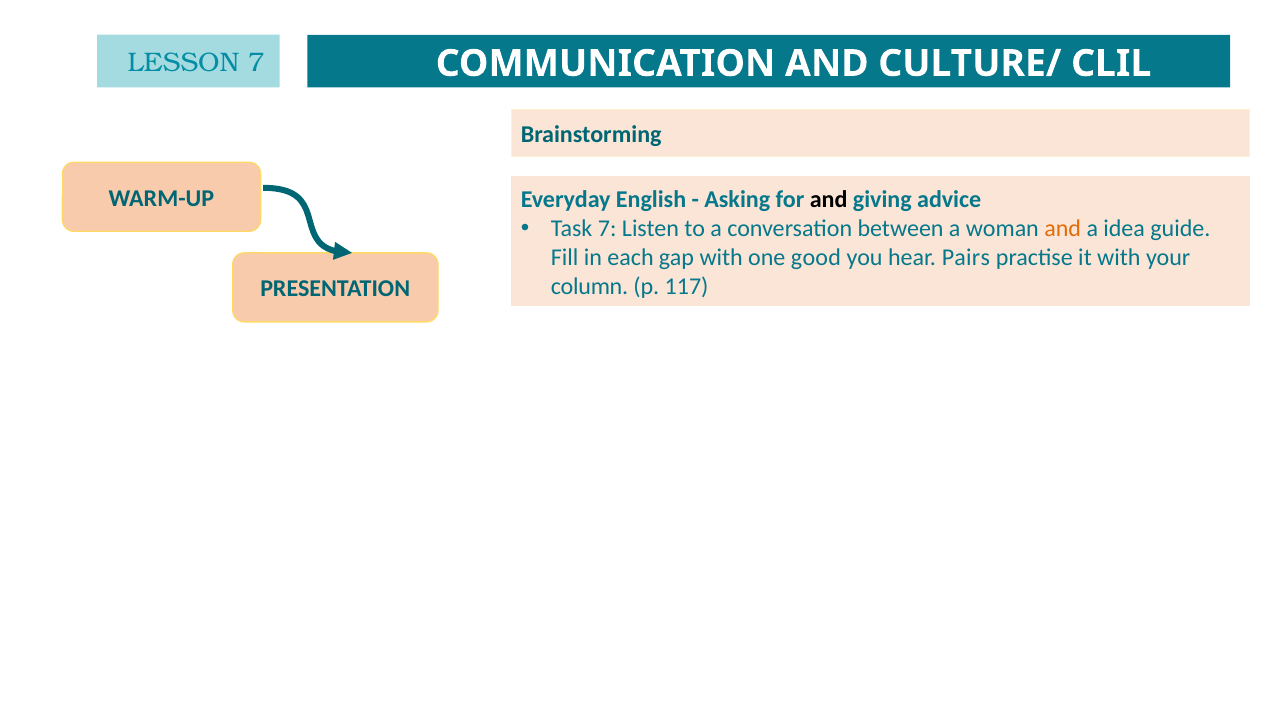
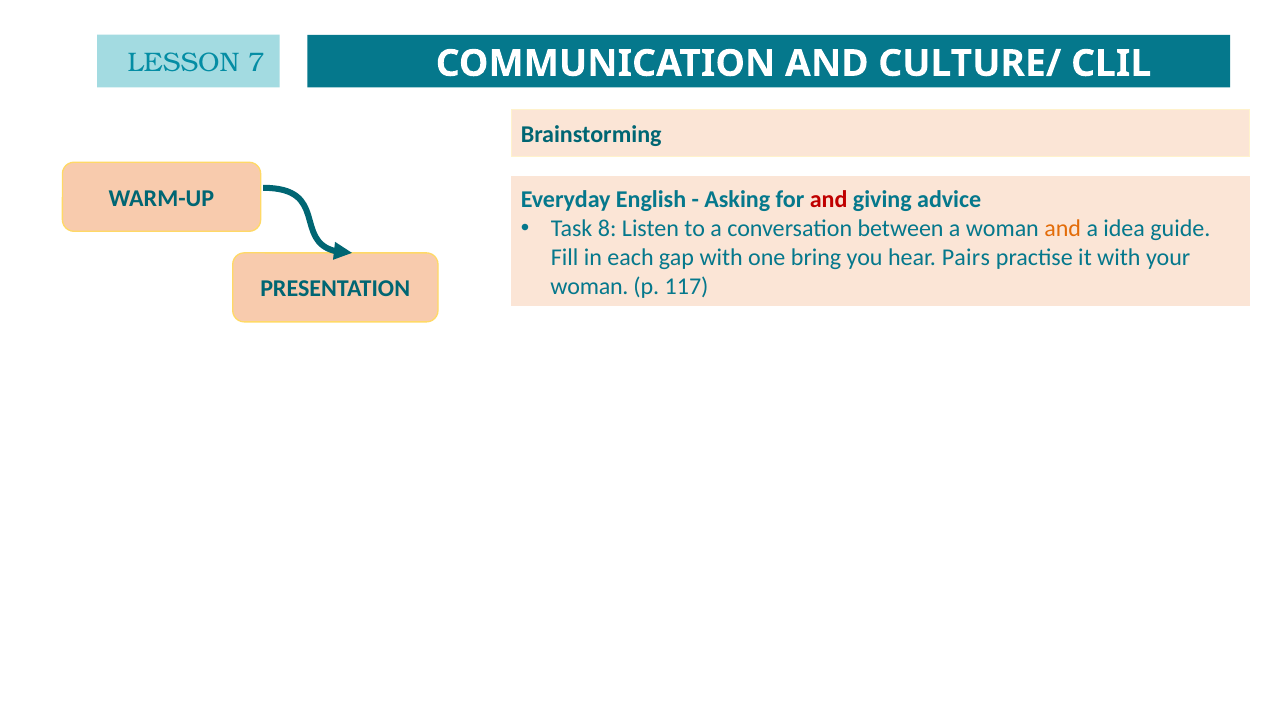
and at (829, 200) colour: black -> red
Task 7: 7 -> 8
good: good -> bring
column at (589, 286): column -> woman
